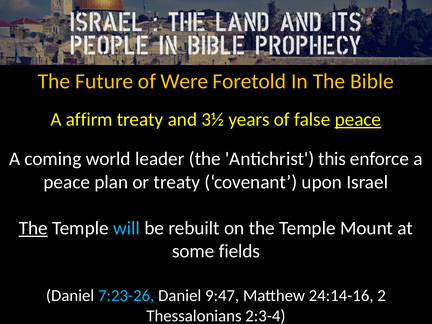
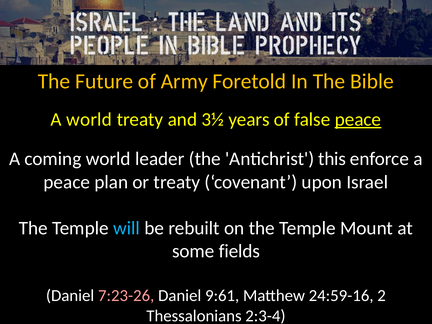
Were: Were -> Army
A affirm: affirm -> world
The at (33, 228) underline: present -> none
7:23-26 colour: light blue -> pink
9:47: 9:47 -> 9:61
24:14-16: 24:14-16 -> 24:59-16
